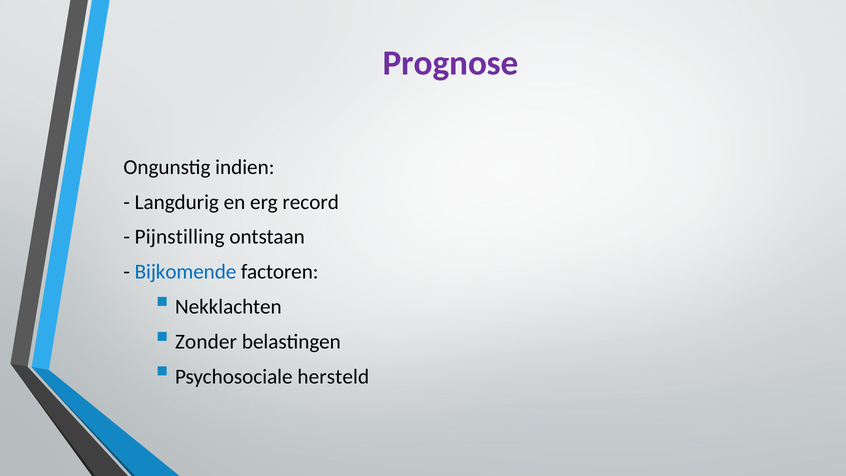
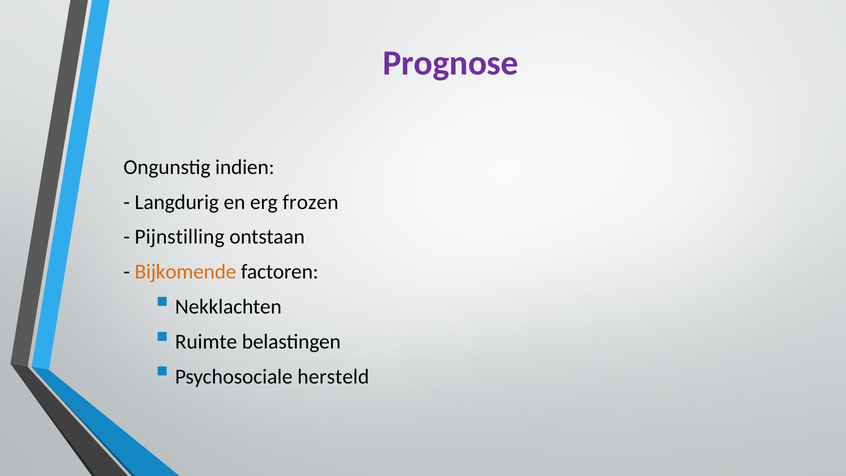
record: record -> frozen
Bijkomende colour: blue -> orange
Zonder: Zonder -> Ruimte
